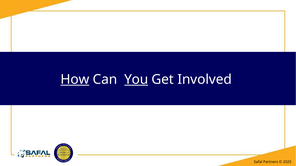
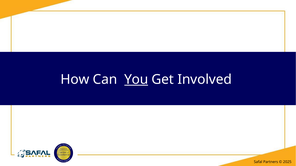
How underline: present -> none
